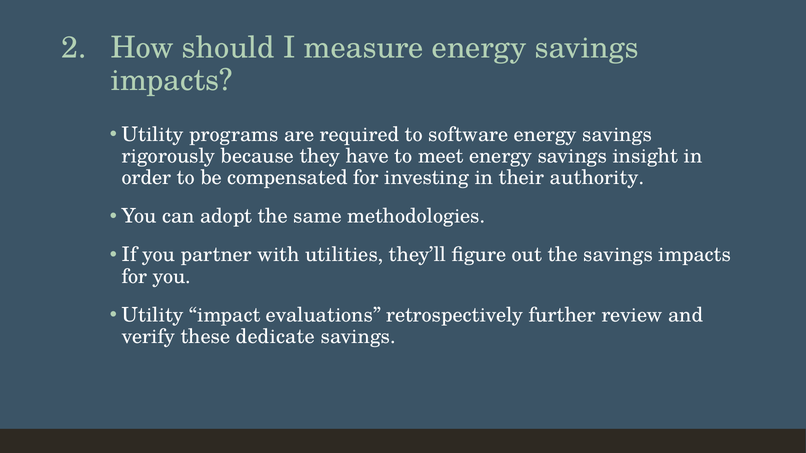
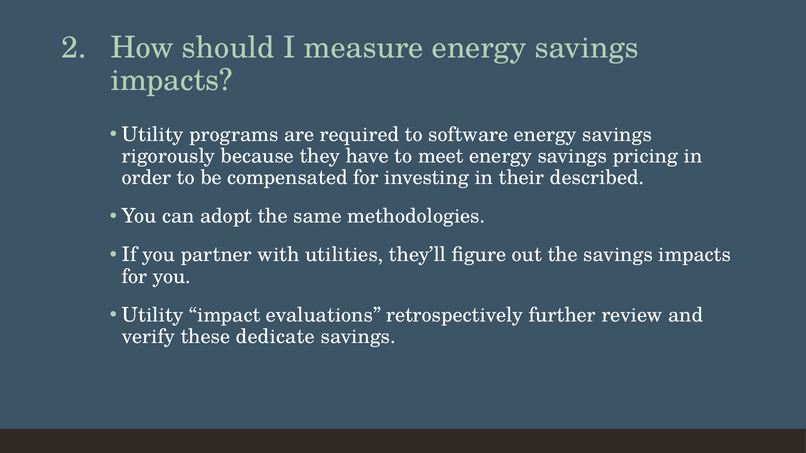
insight: insight -> pricing
authority: authority -> described
